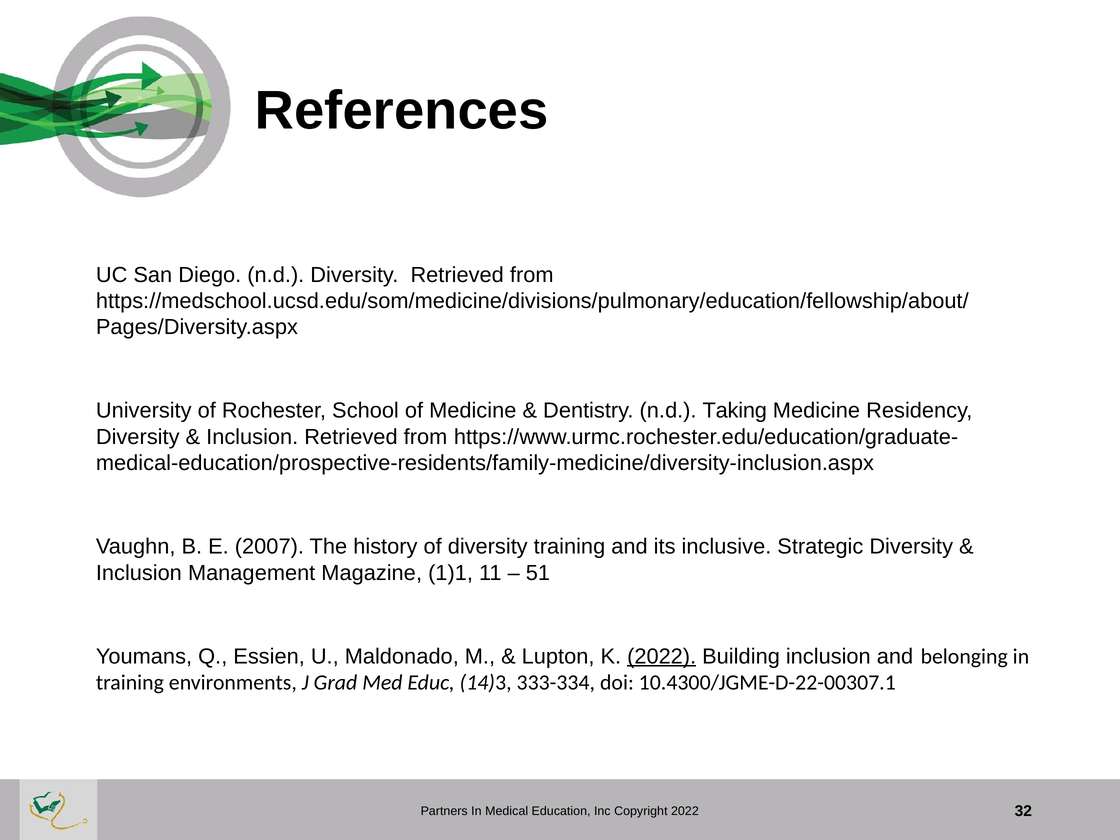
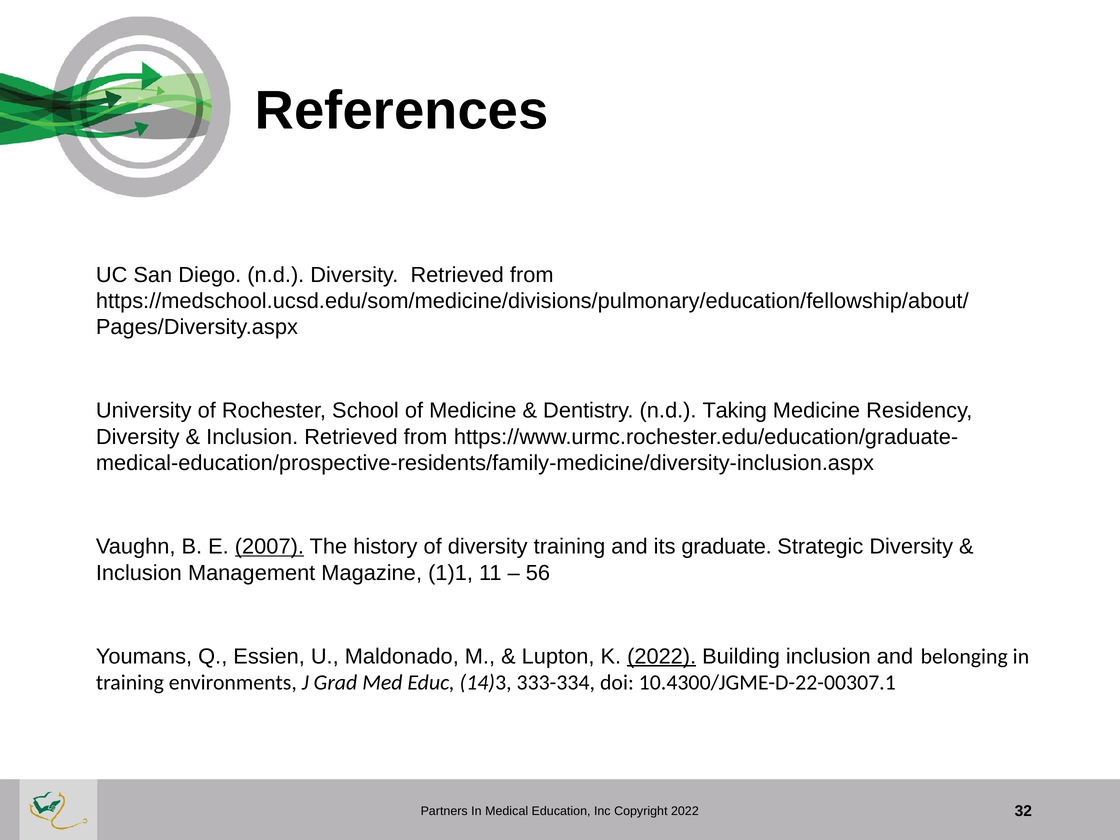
2007 underline: none -> present
inclusive: inclusive -> graduate
51: 51 -> 56
